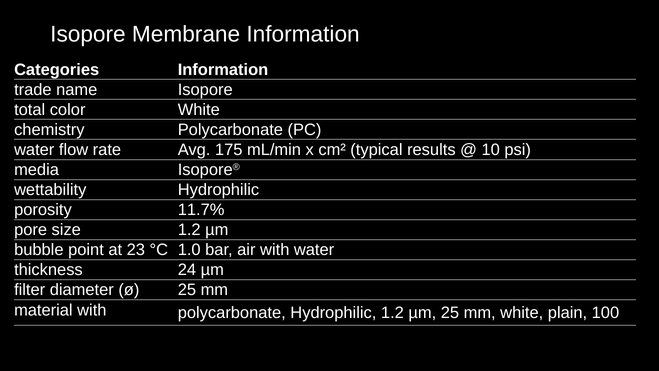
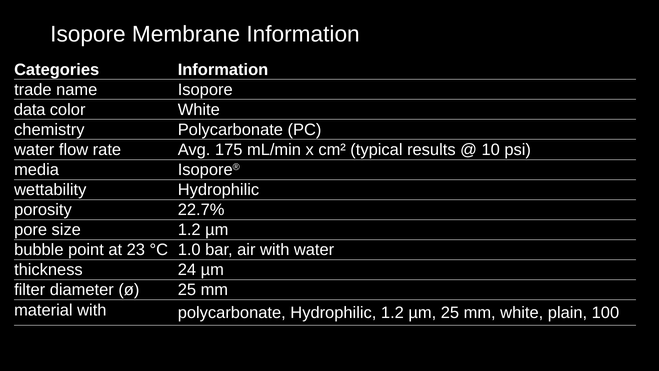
total: total -> data
11.7%: 11.7% -> 22.7%
